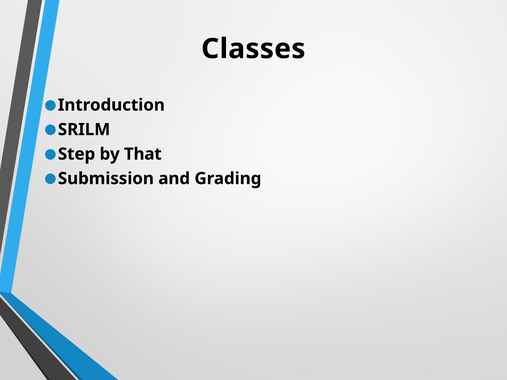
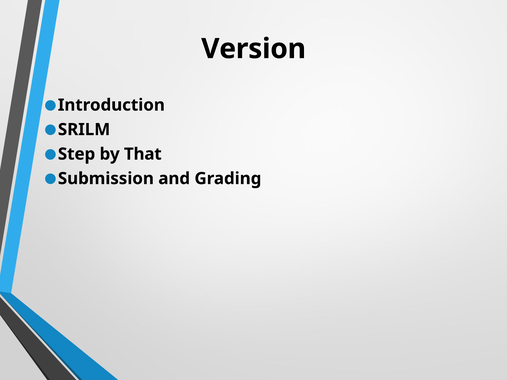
Classes: Classes -> Version
